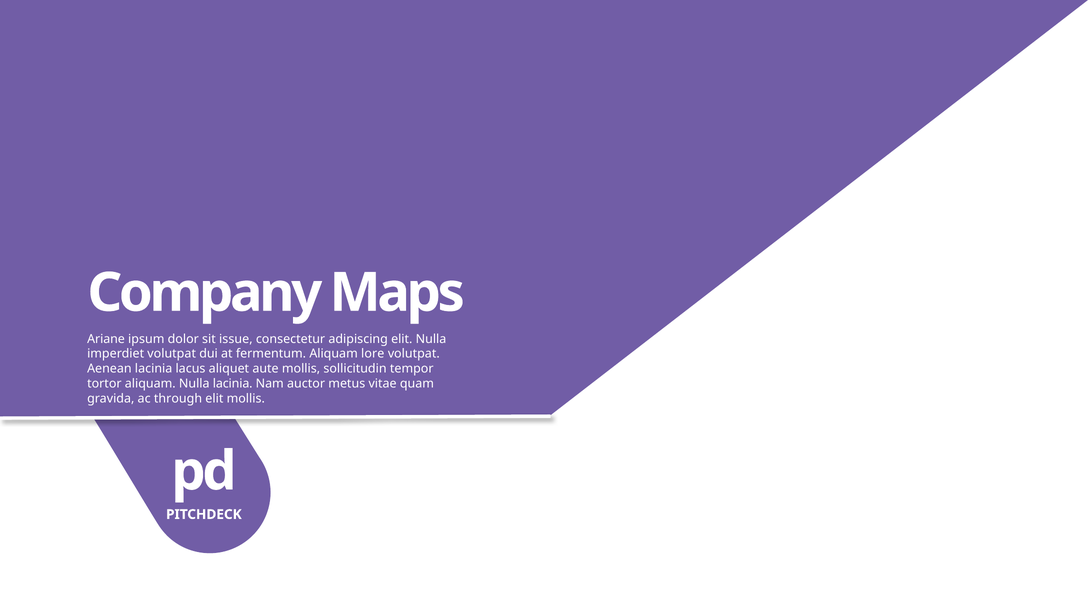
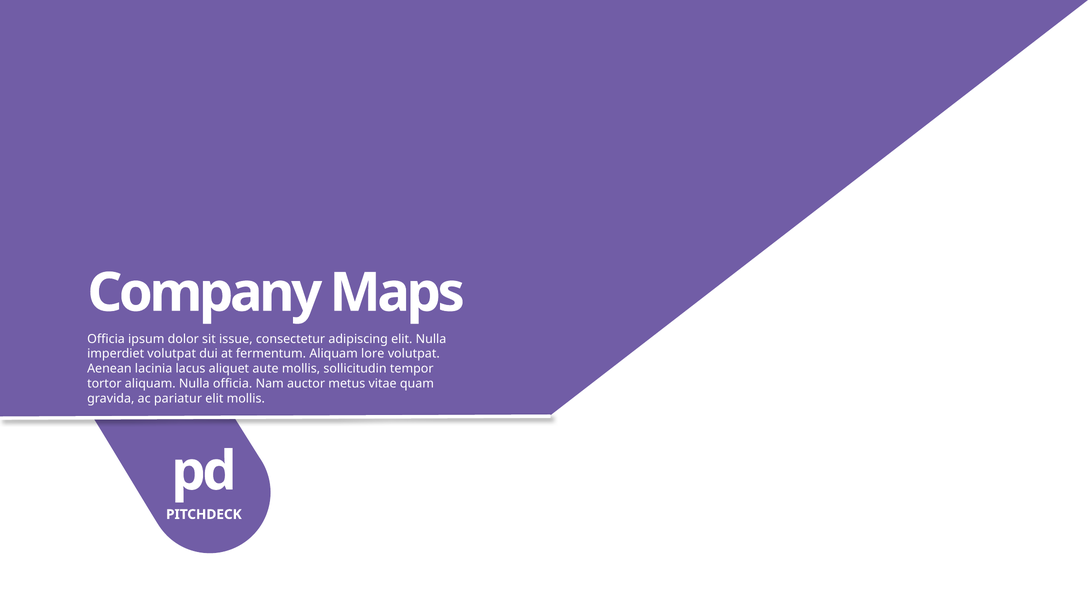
Ariane at (106, 339): Ariane -> Officia
Nulla lacinia: lacinia -> officia
through: through -> pariatur
